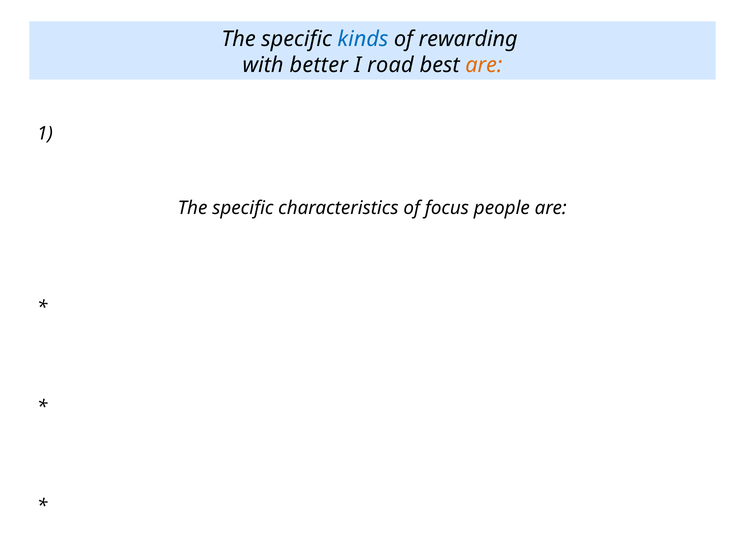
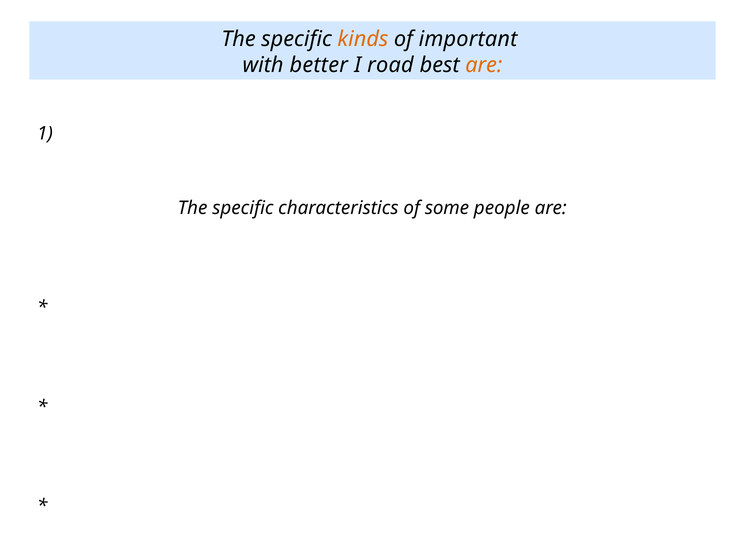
kinds colour: blue -> orange
rewarding: rewarding -> important
focus: focus -> some
